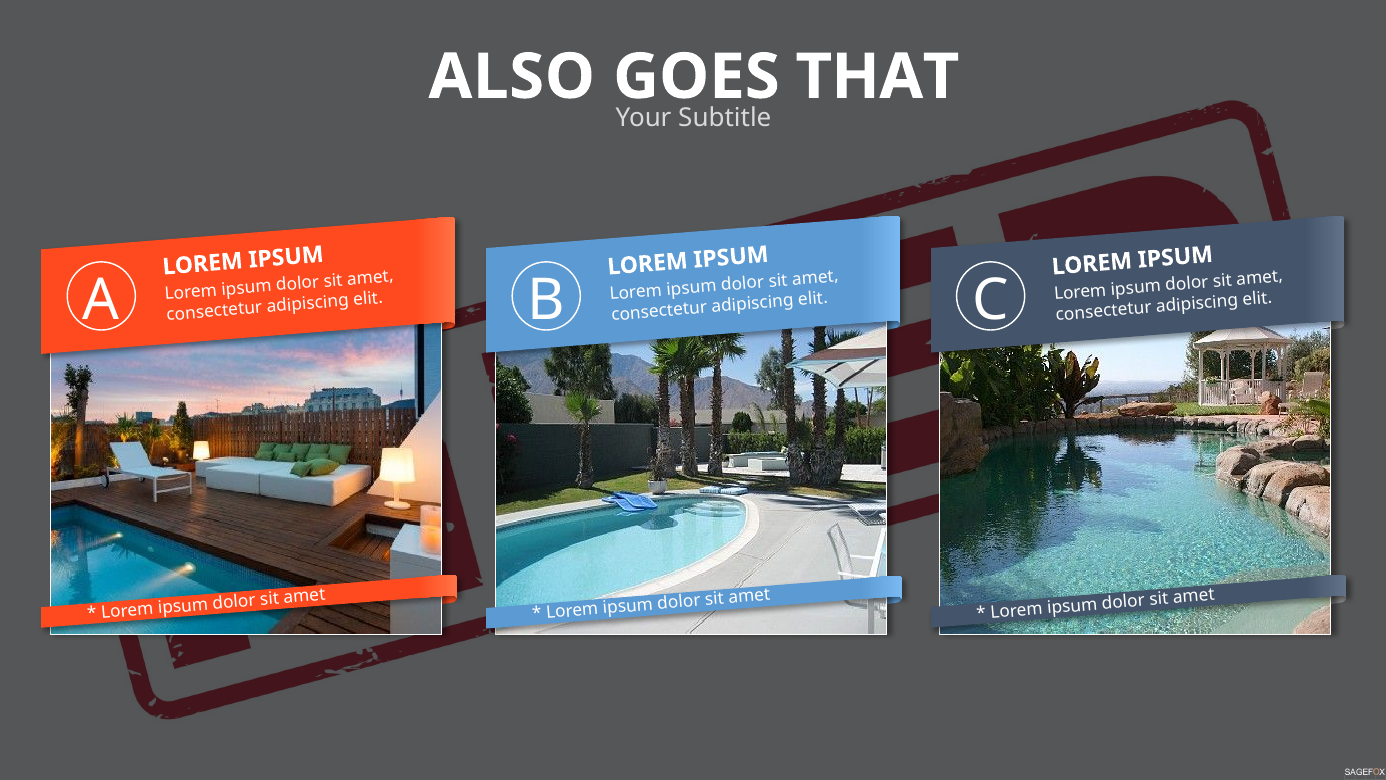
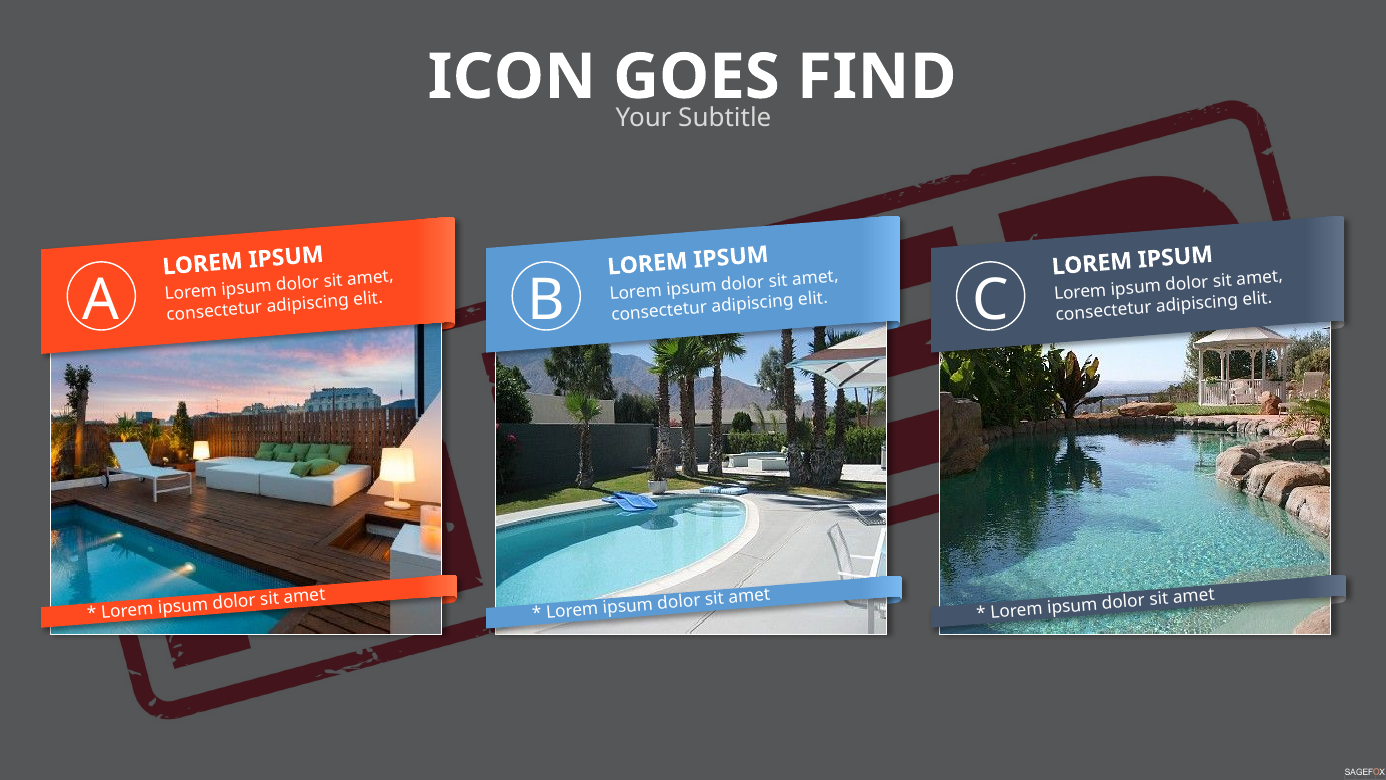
ALSO: ALSO -> ICON
THAT: THAT -> FIND
